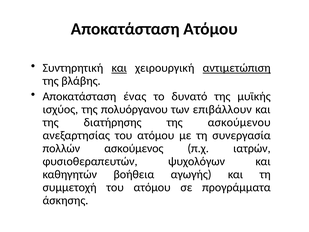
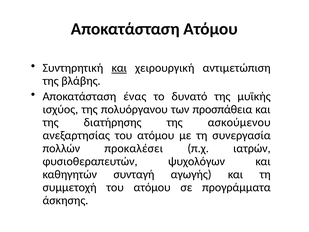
αντιμετώπιση underline: present -> none
επιβάλλουν: επιβάλλουν -> προσπάθεια
ασκούμενος: ασκούμενος -> προκαλέσει
βοήθεια: βοήθεια -> συνταγή
